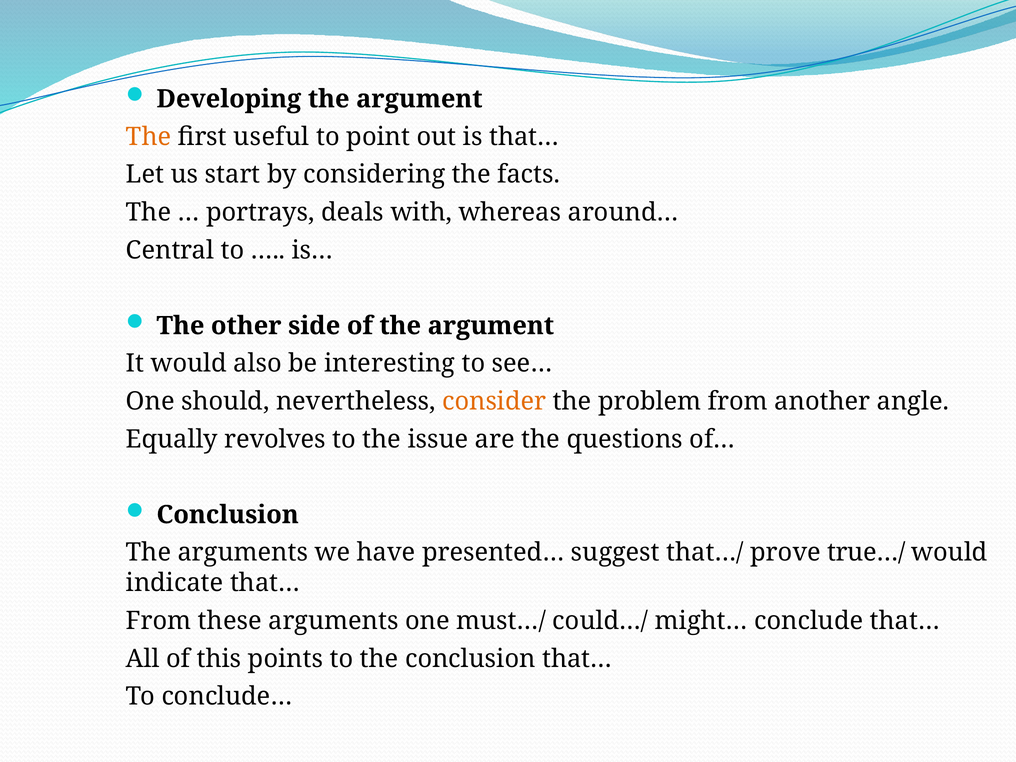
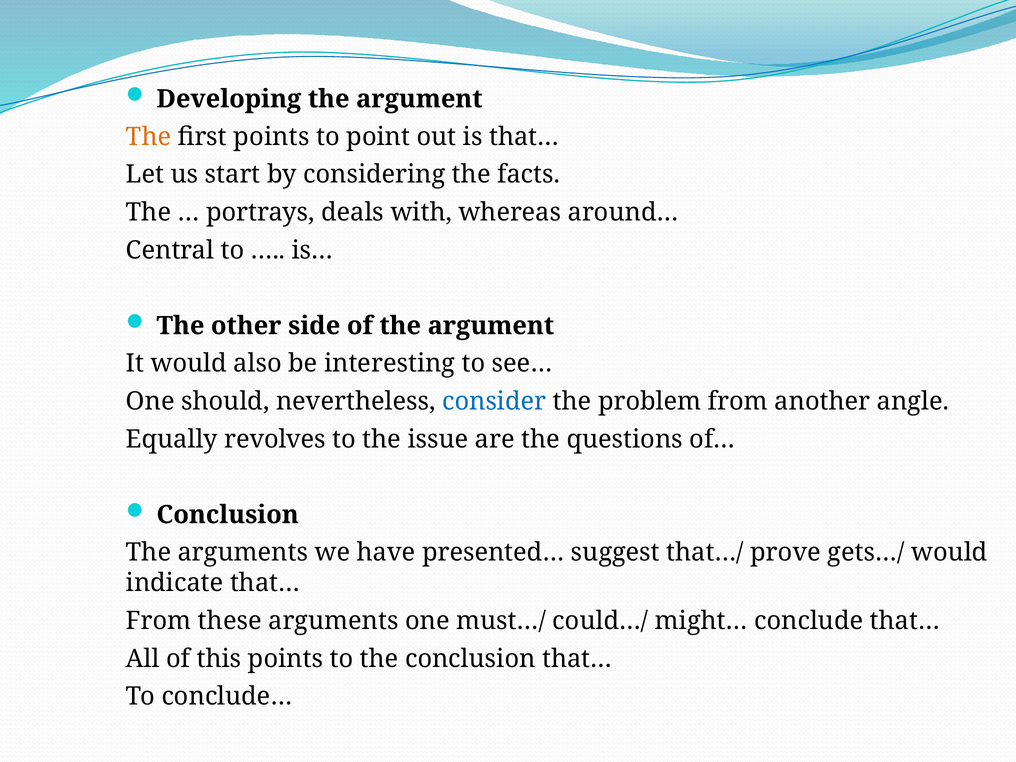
first useful: useful -> points
consider colour: orange -> blue
true…/: true…/ -> gets…/
